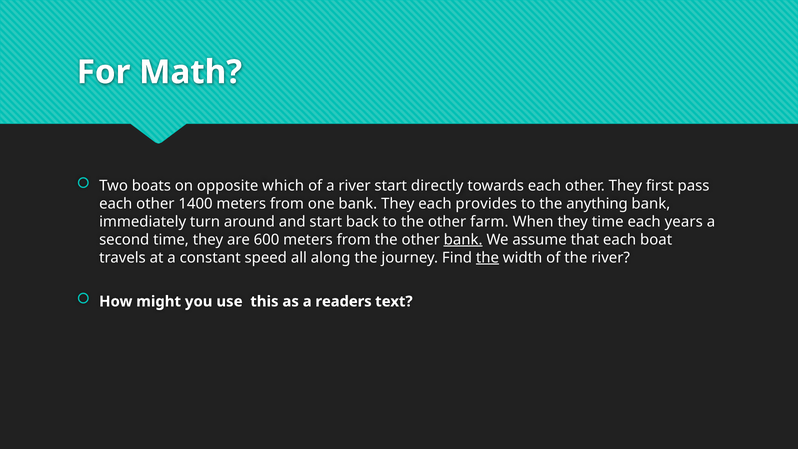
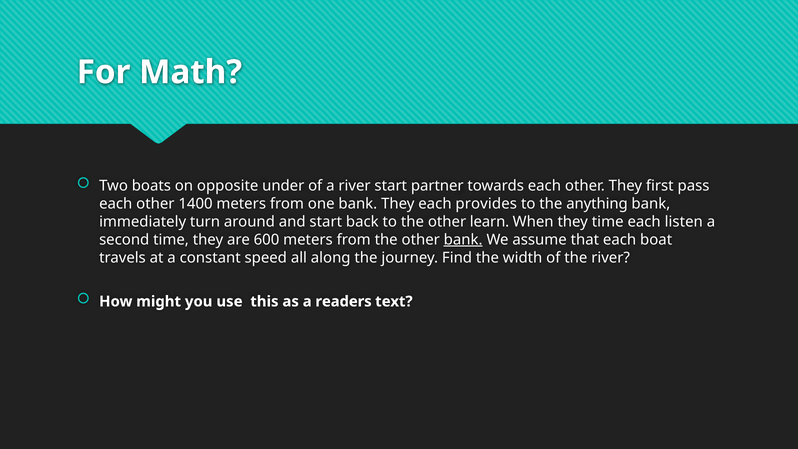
which: which -> under
directly: directly -> partner
farm: farm -> learn
years: years -> listen
the at (488, 258) underline: present -> none
